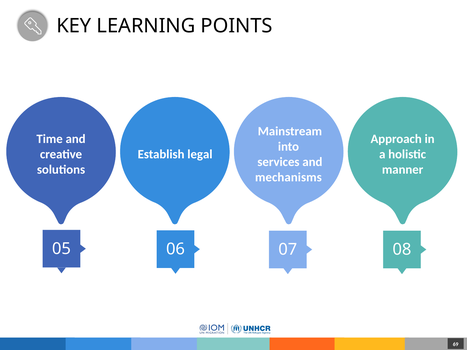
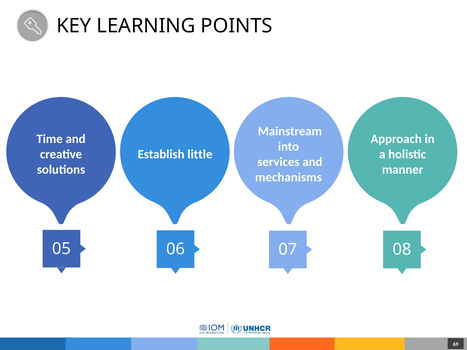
legal: legal -> little
